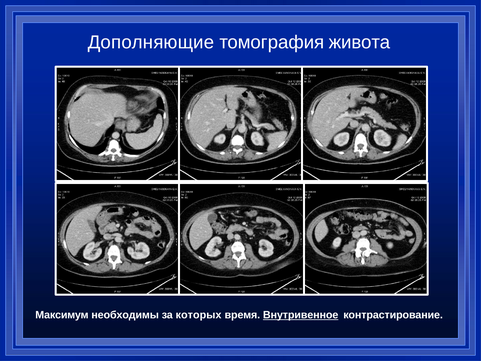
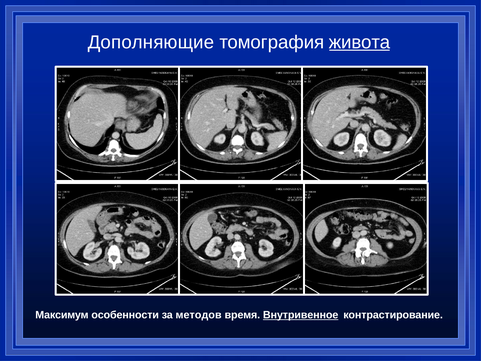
живота underline: none -> present
необходимы: необходимы -> особенности
которых: которых -> методов
